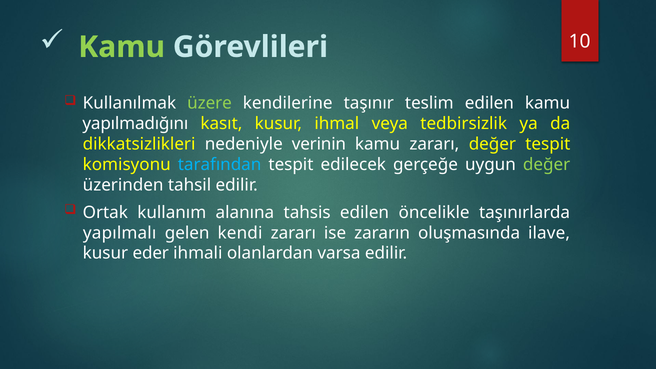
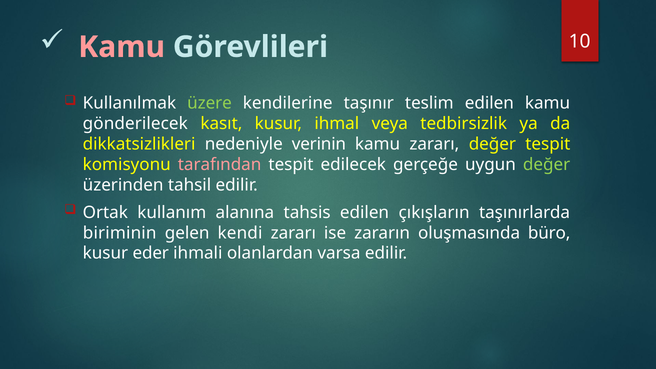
Kamu at (122, 47) colour: light green -> pink
yapılmadığını: yapılmadığını -> gönderilecek
tarafından colour: light blue -> pink
öncelikle: öncelikle -> çıkışların
yapılmalı: yapılmalı -> biriminin
ilave: ilave -> büro
